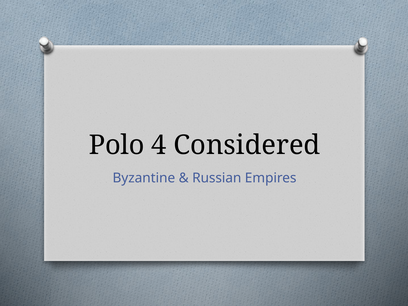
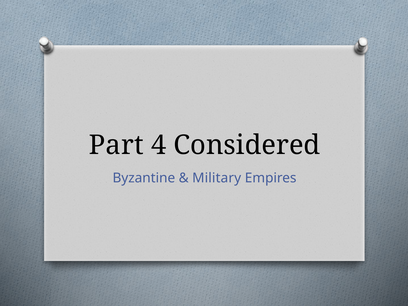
Polo: Polo -> Part
Russian: Russian -> Military
